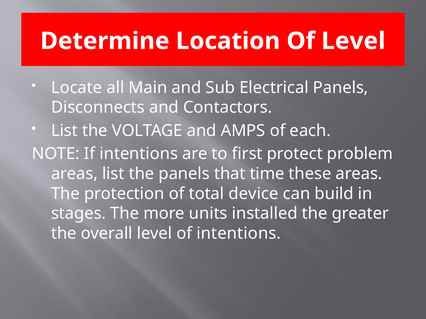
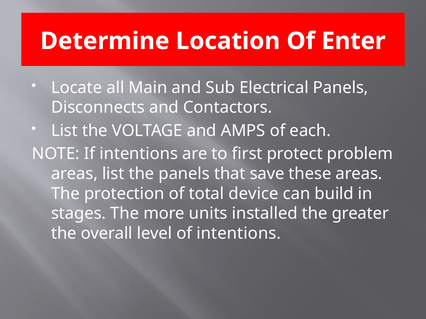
Of Level: Level -> Enter
time: time -> save
